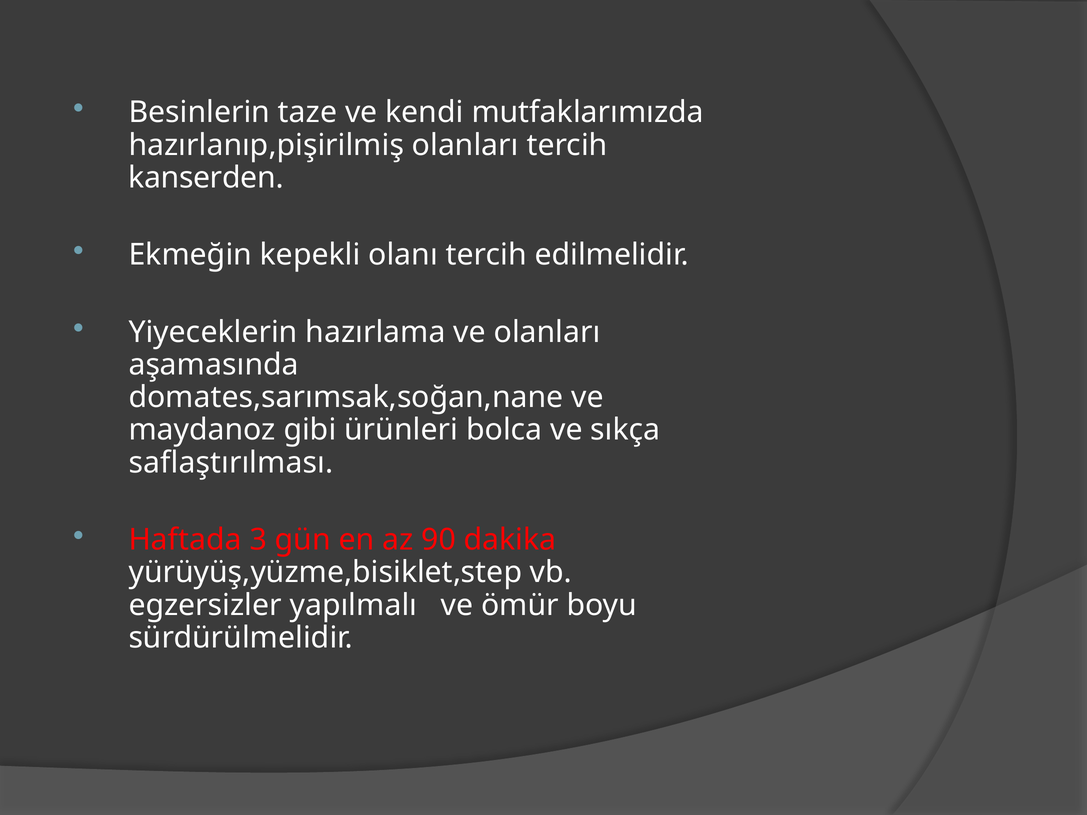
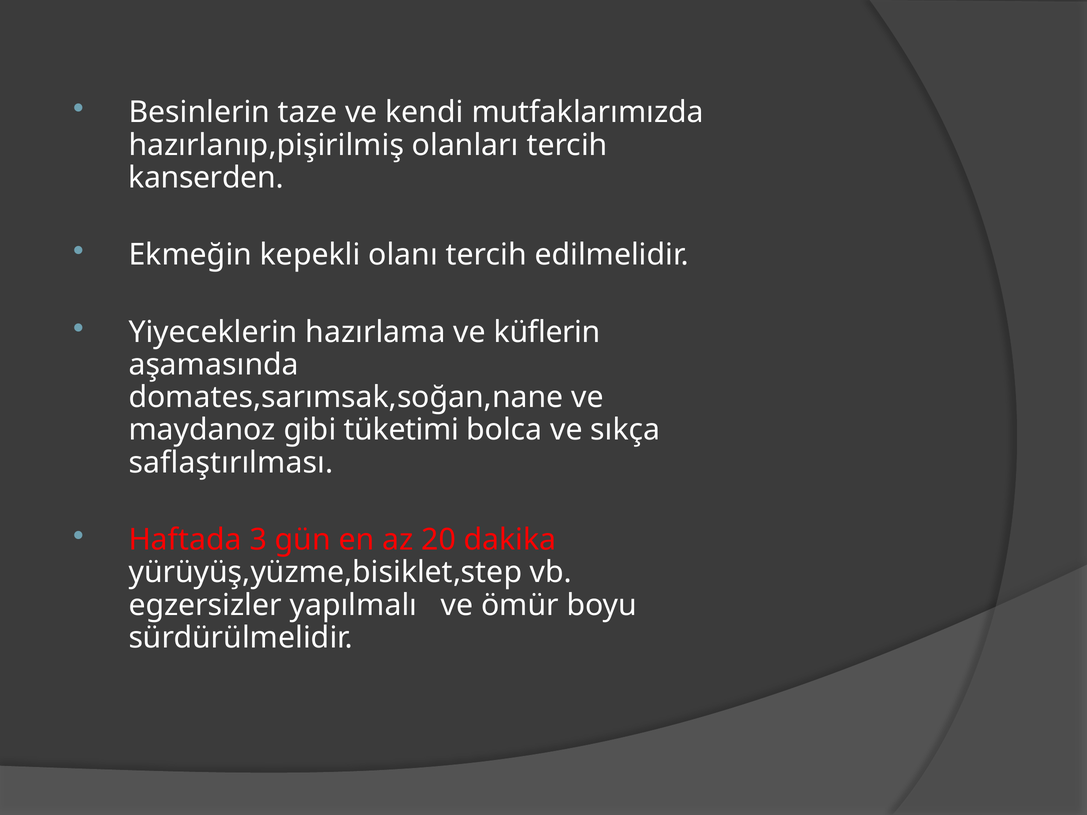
ve olanları: olanları -> küflerin
ürünleri: ürünleri -> tüketimi
90: 90 -> 20
